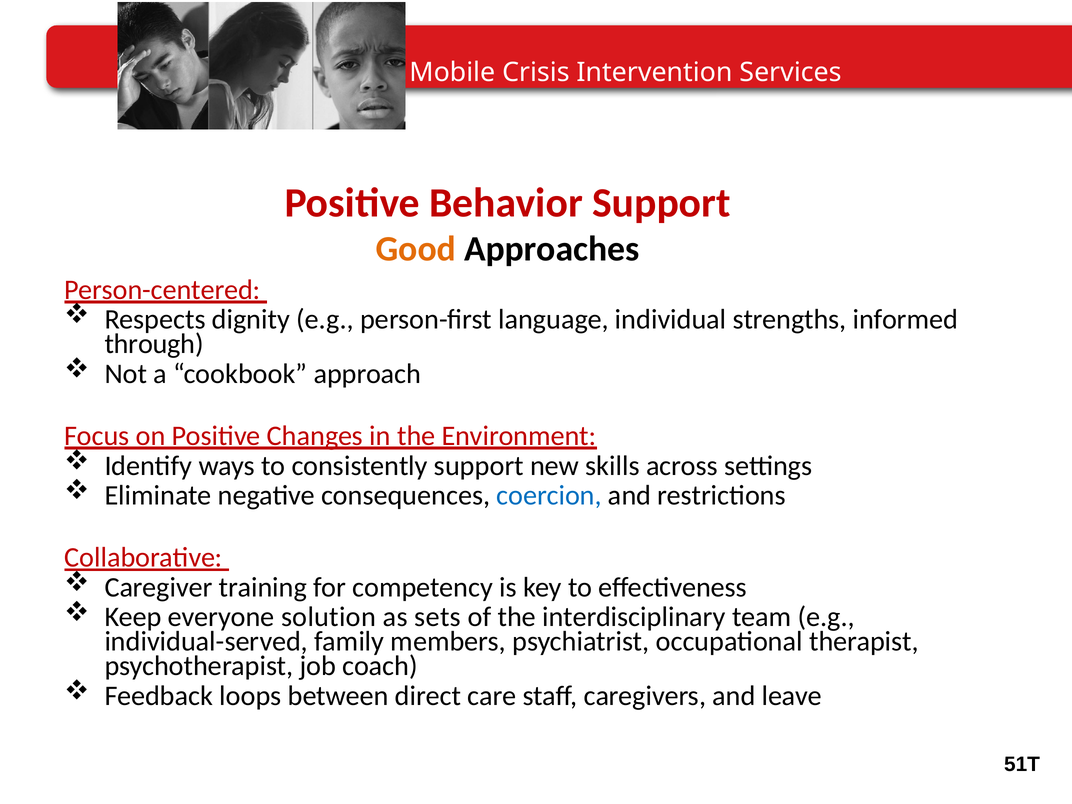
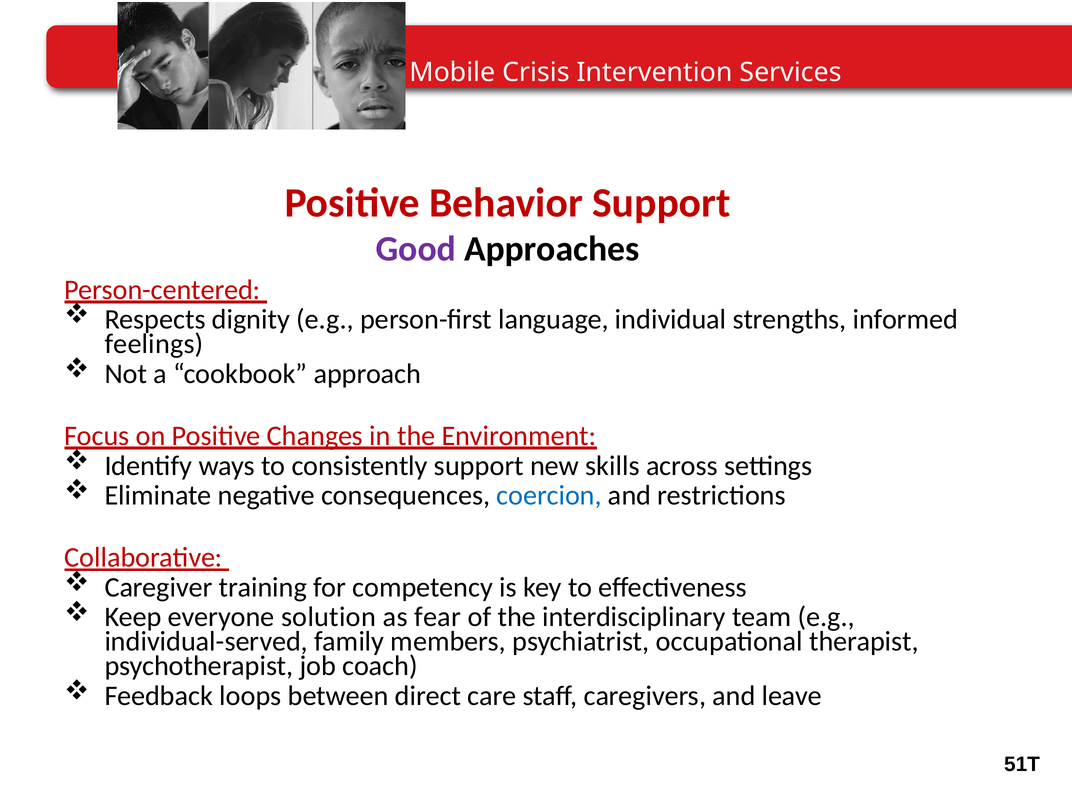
Good colour: orange -> purple
through: through -> feelings
sets: sets -> fear
